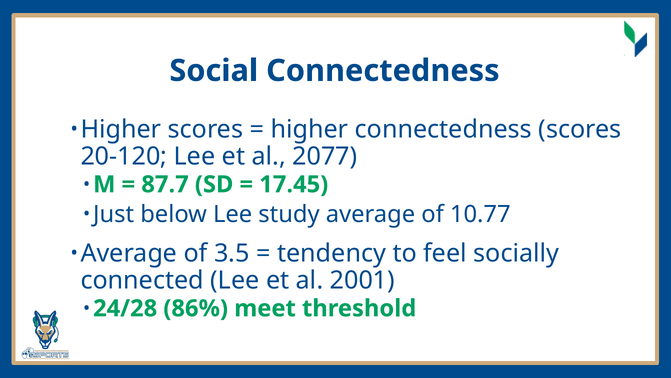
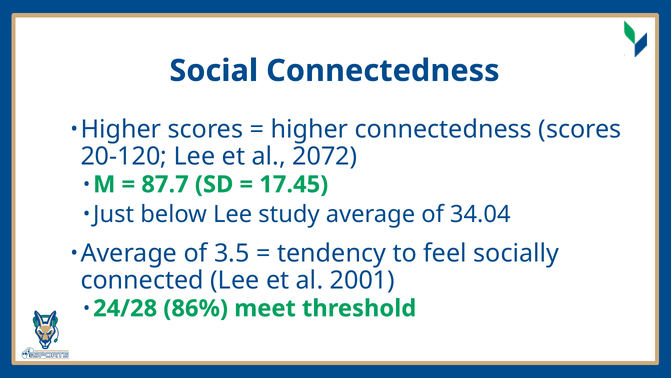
2077: 2077 -> 2072
10.77: 10.77 -> 34.04
